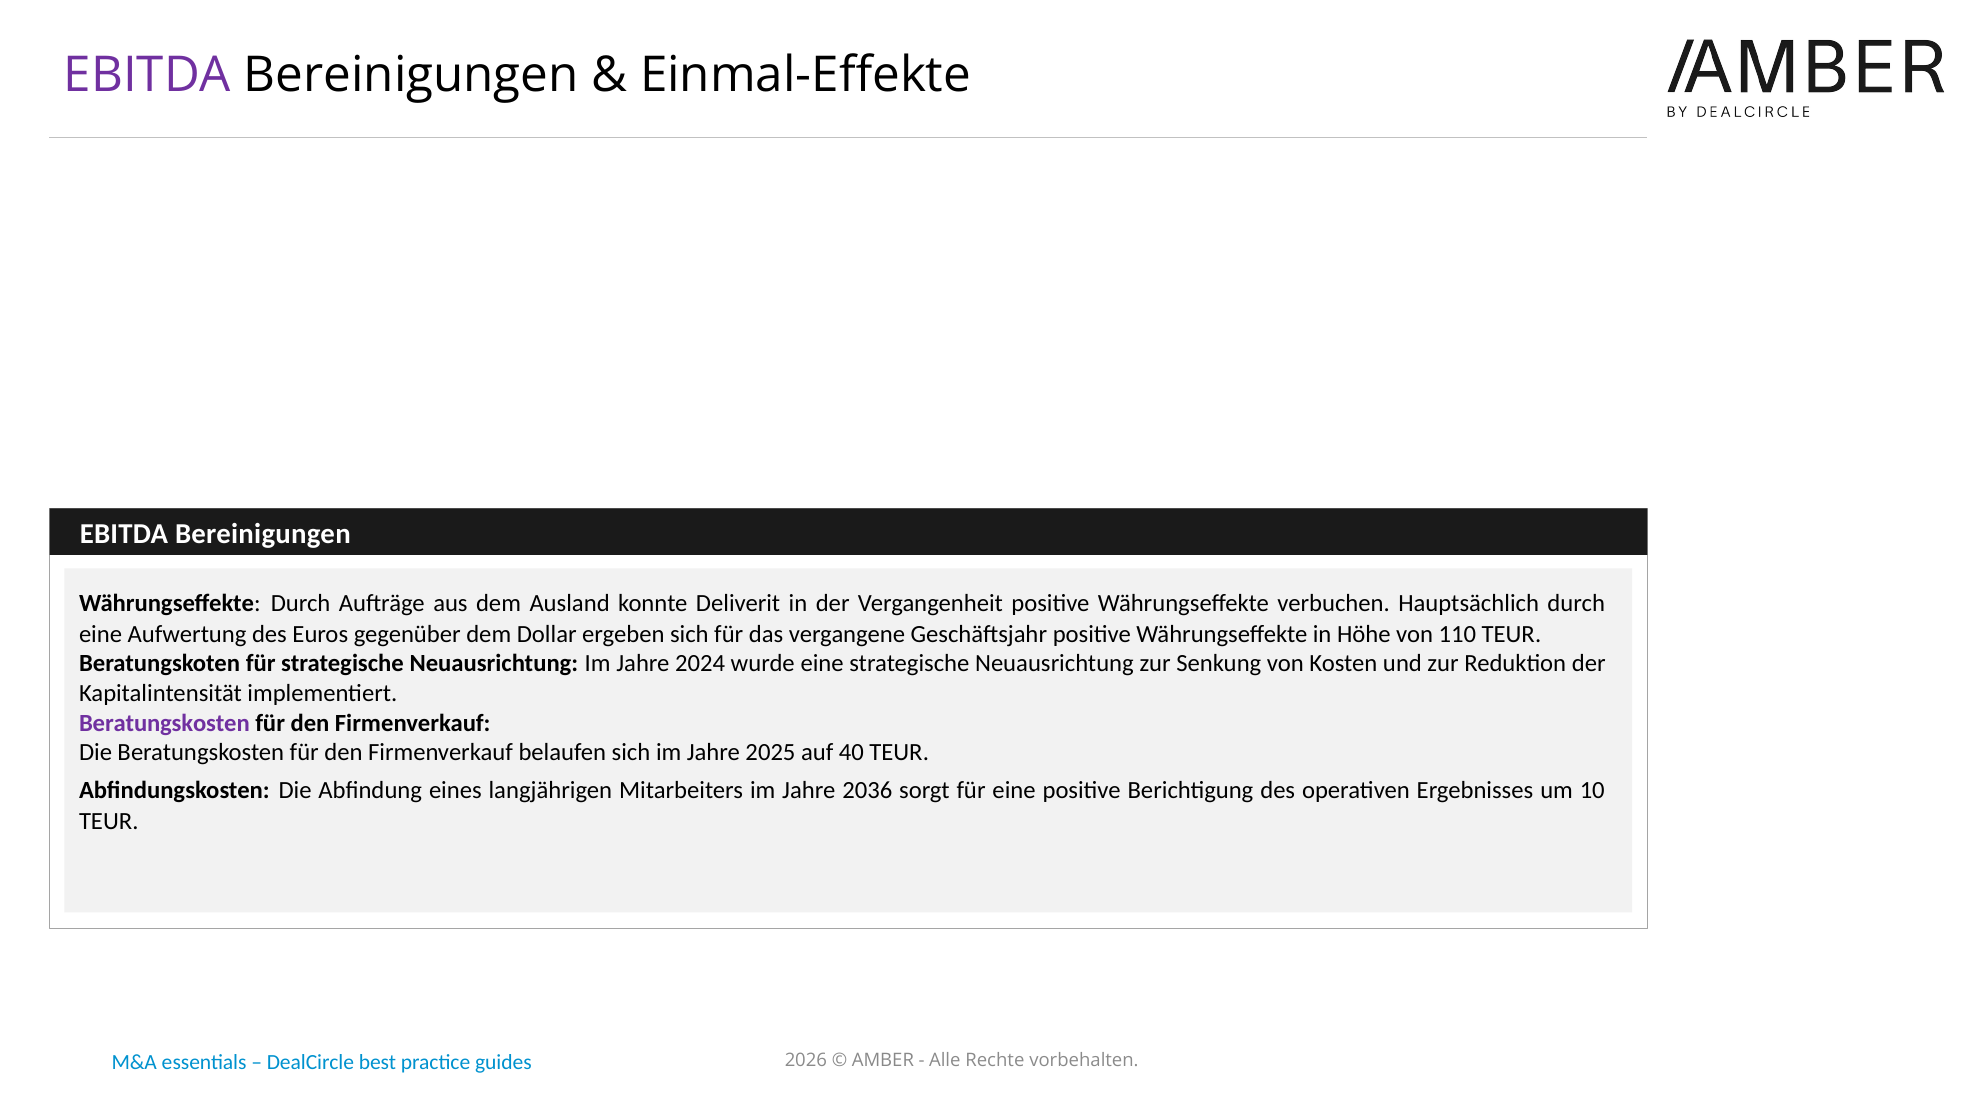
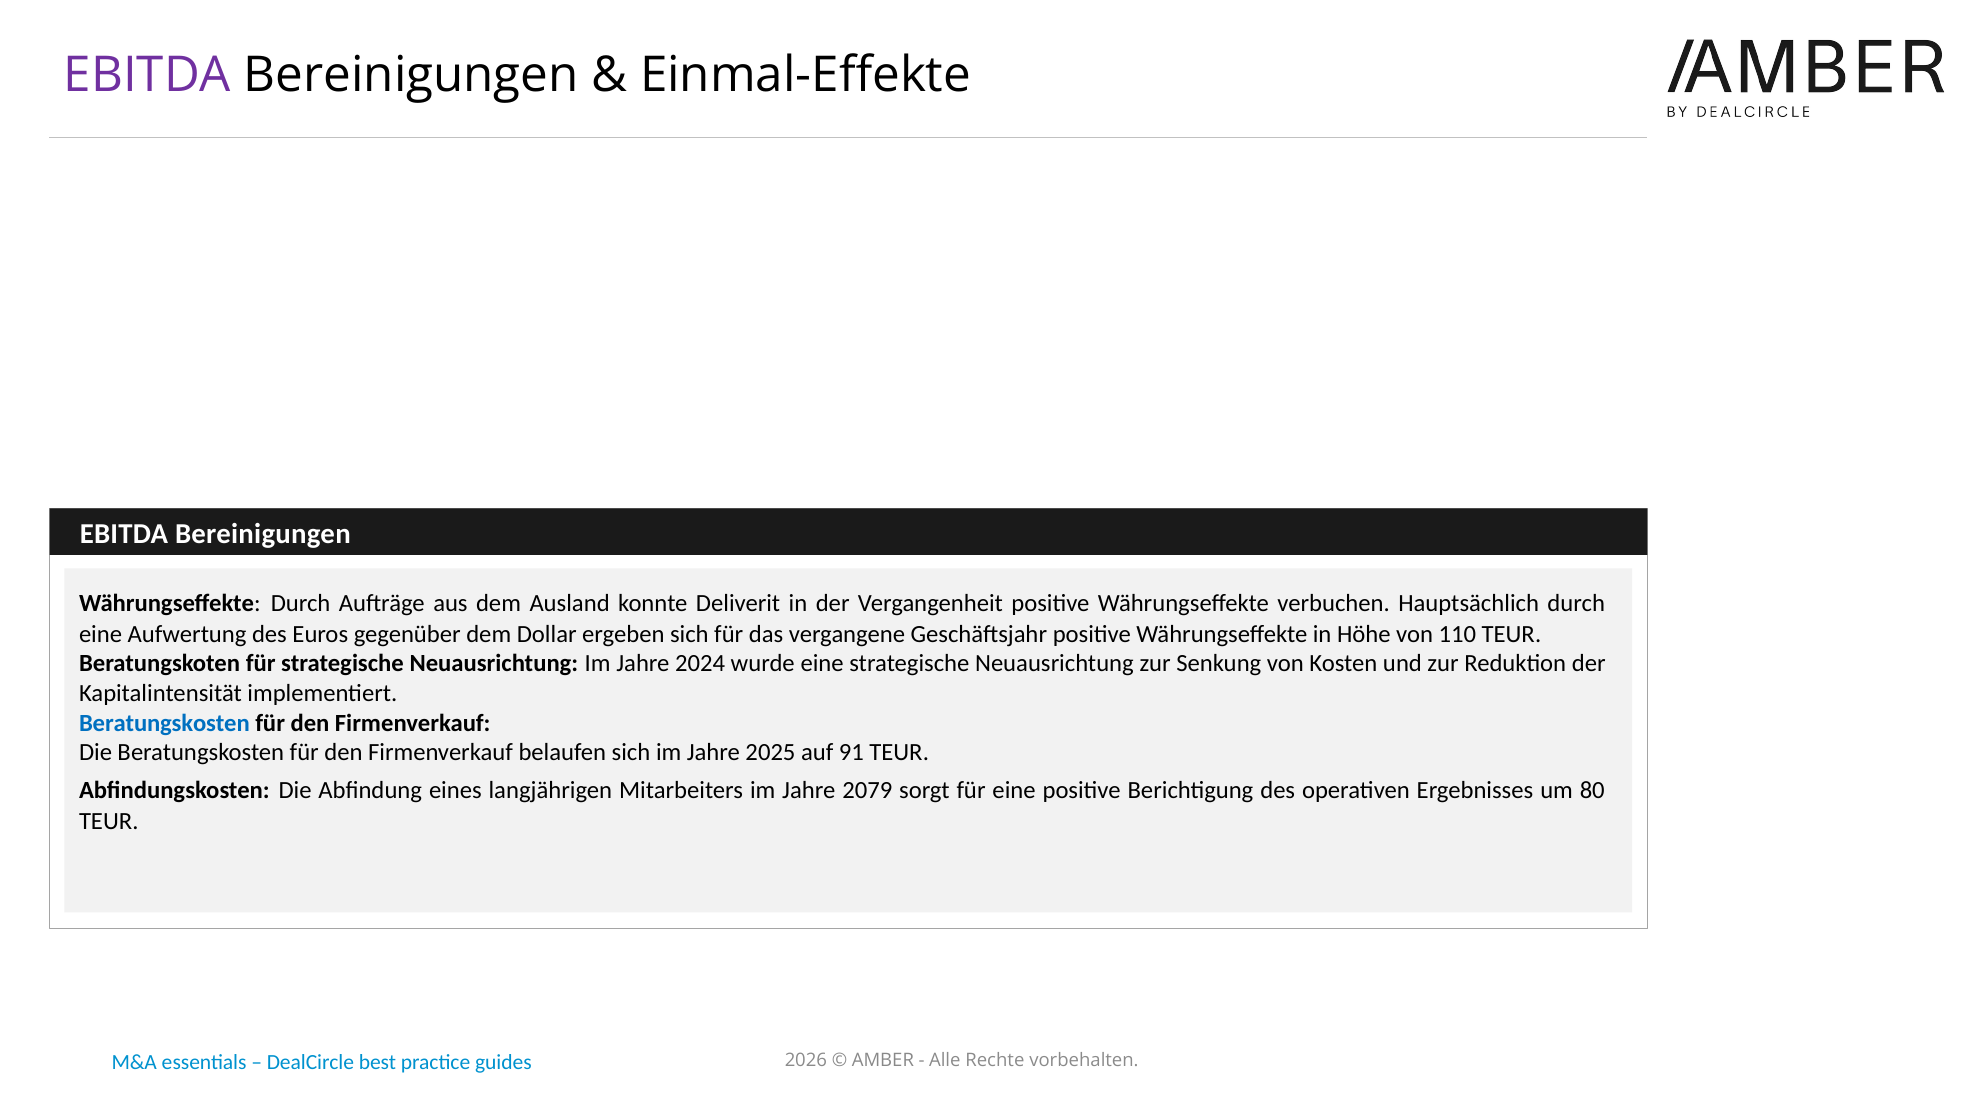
Beratungskosten at (164, 723) colour: purple -> blue
40: 40 -> 91
2036: 2036 -> 2079
10: 10 -> 80
